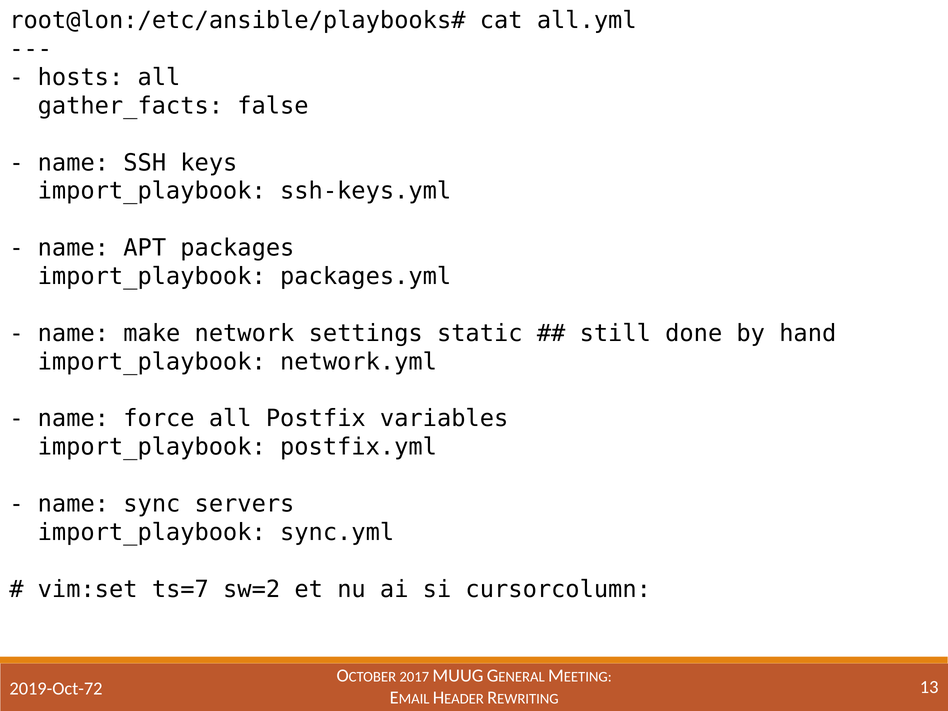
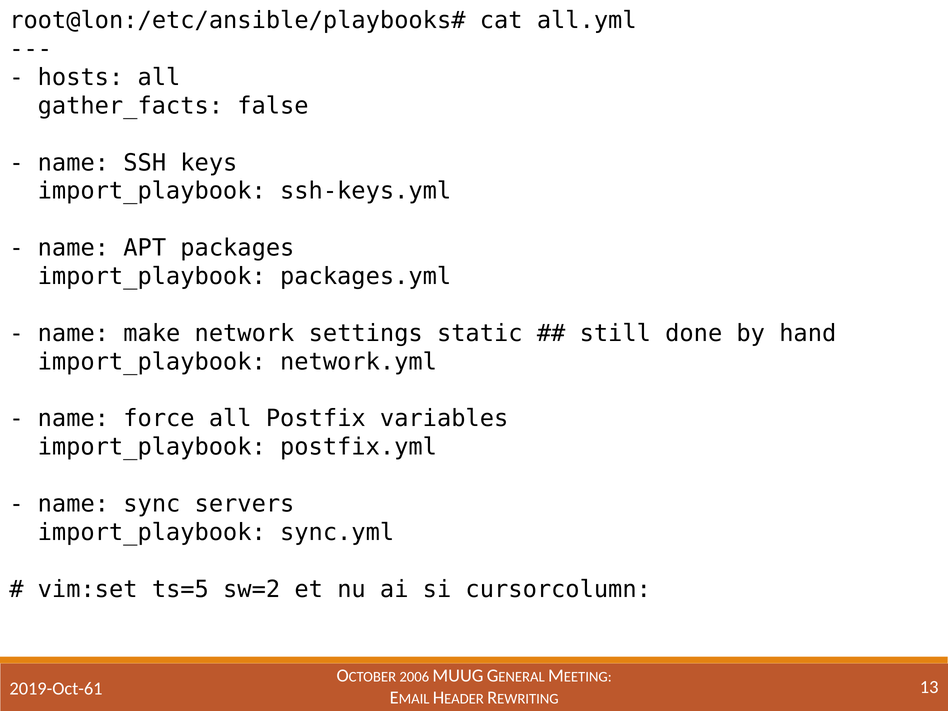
ts=7: ts=7 -> ts=5
2017: 2017 -> 2006
2019-Oct-72: 2019-Oct-72 -> 2019-Oct-61
